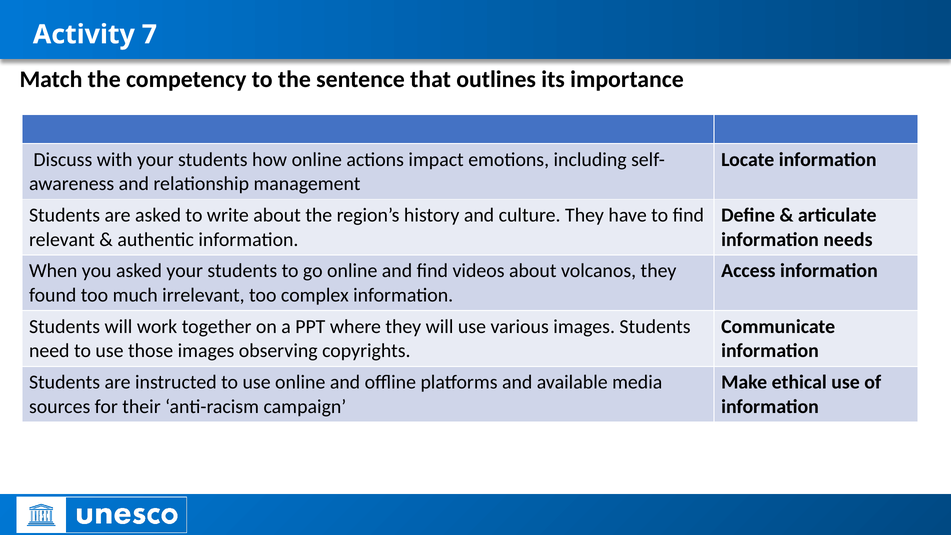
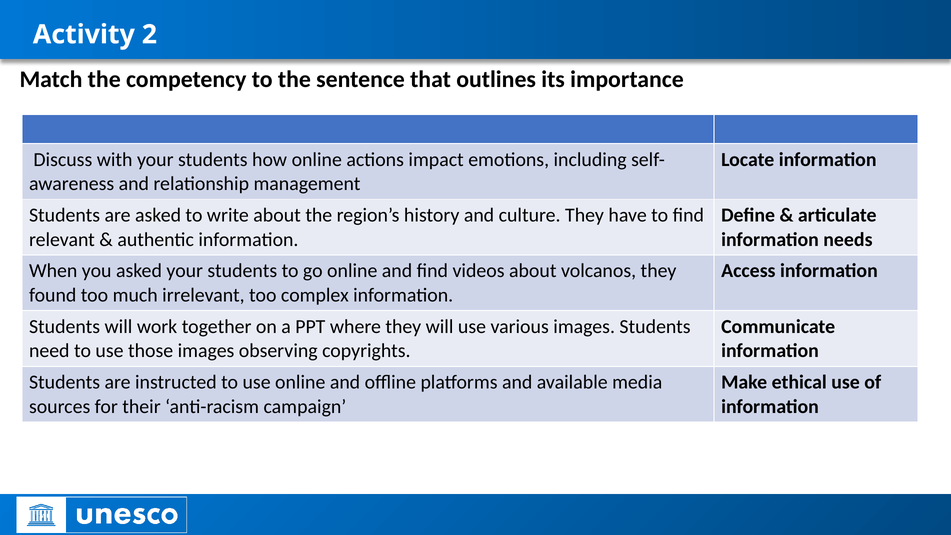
7: 7 -> 2
